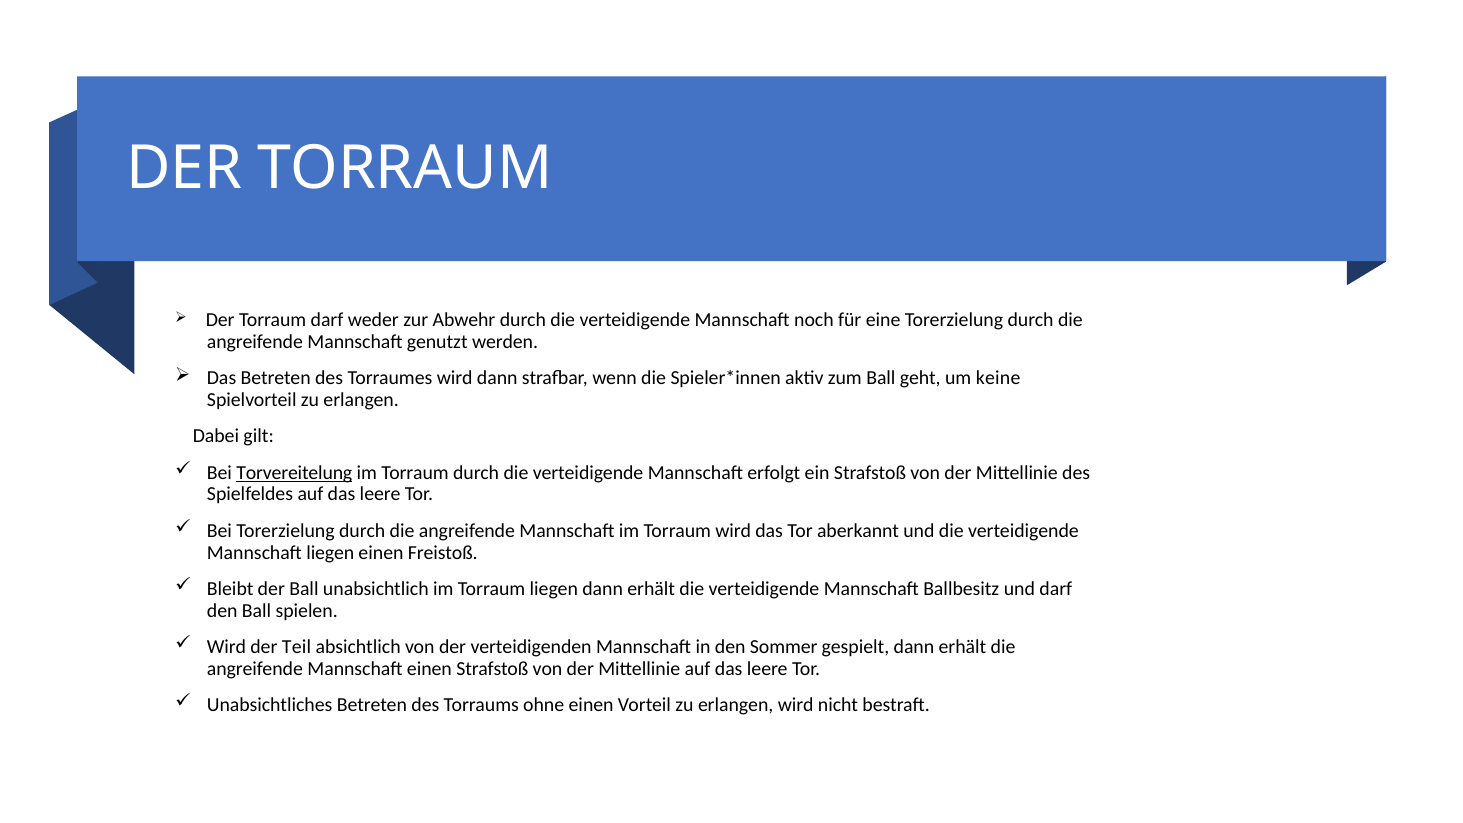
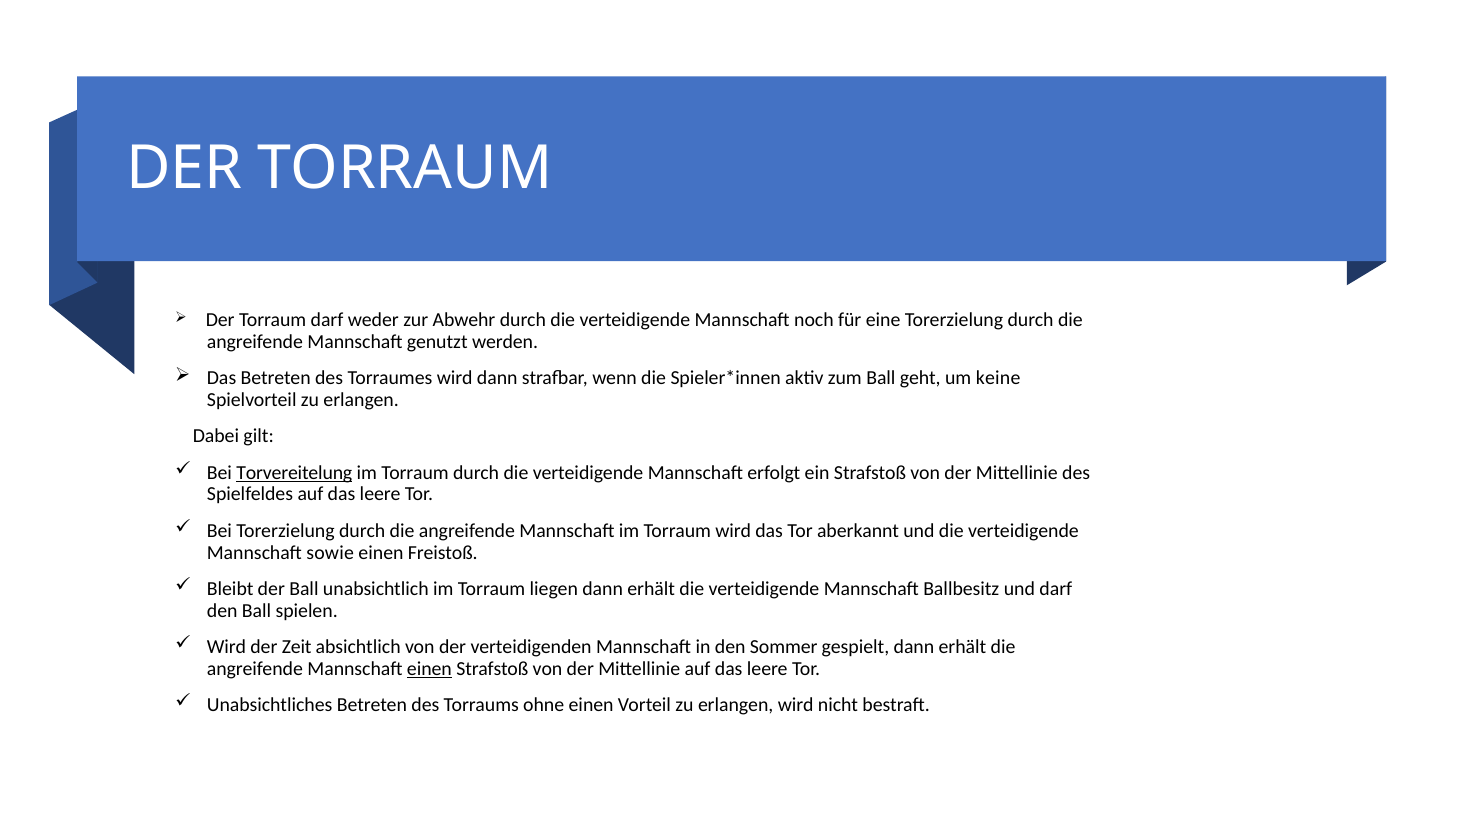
Mannschaft liegen: liegen -> sowie
Teil: Teil -> Zeit
einen at (429, 669) underline: none -> present
